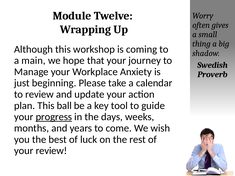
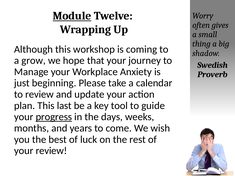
Module underline: none -> present
main: main -> grow
ball: ball -> last
